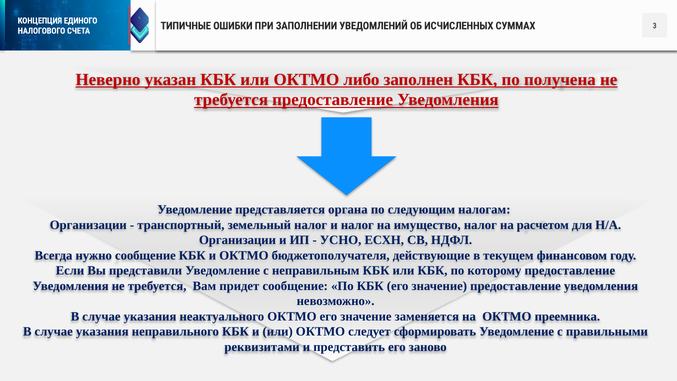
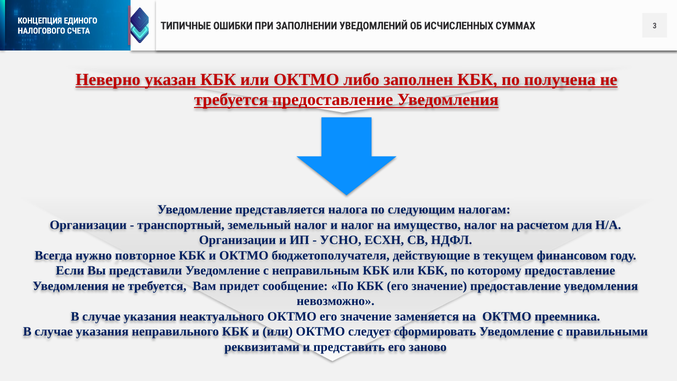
органа: органа -> налога
нужно сообщение: сообщение -> повторное
